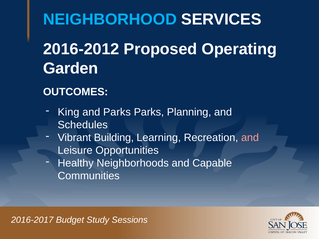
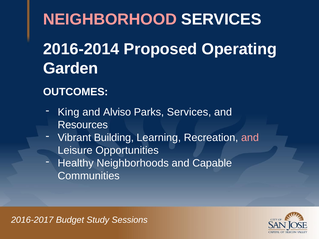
NEIGHBORHOOD colour: light blue -> pink
2016-2012: 2016-2012 -> 2016-2014
and Parks: Parks -> Alviso
Parks Planning: Planning -> Services
Schedules: Schedules -> Resources
